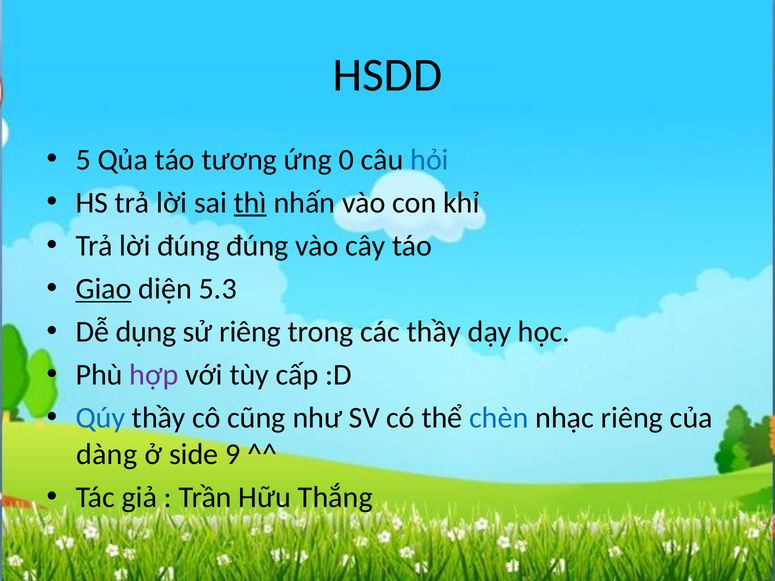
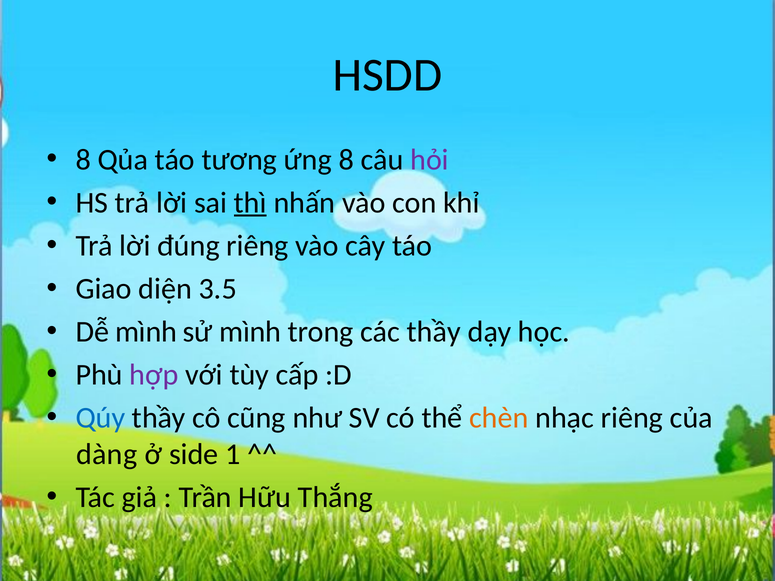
5 at (83, 160): 5 -> 8
ứng 0: 0 -> 8
hỏi colour: blue -> purple
đúng đúng: đúng -> riêng
Giao underline: present -> none
5.3: 5.3 -> 3.5
Dễ dụng: dụng -> mình
sử riêng: riêng -> mình
chèn colour: blue -> orange
9: 9 -> 1
